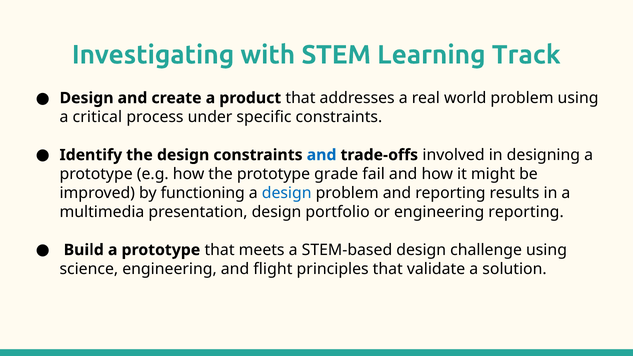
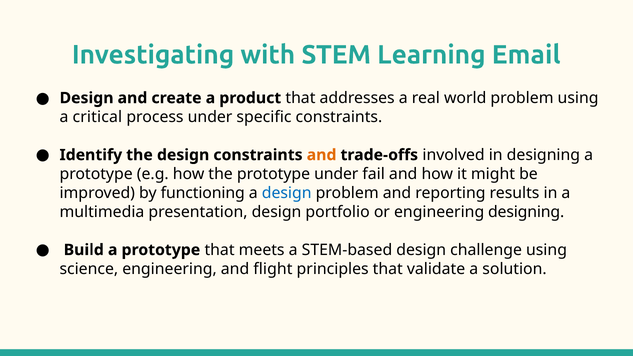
Track: Track -> Email
and at (322, 155) colour: blue -> orange
prototype grade: grade -> under
engineering reporting: reporting -> designing
